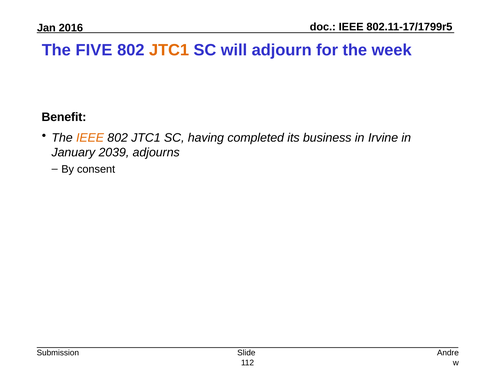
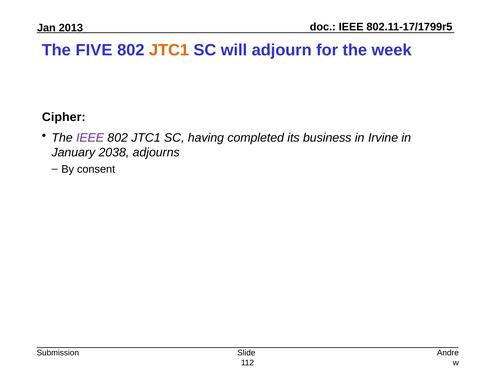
2016: 2016 -> 2013
Benefit: Benefit -> Cipher
IEEE at (90, 138) colour: orange -> purple
2039: 2039 -> 2038
